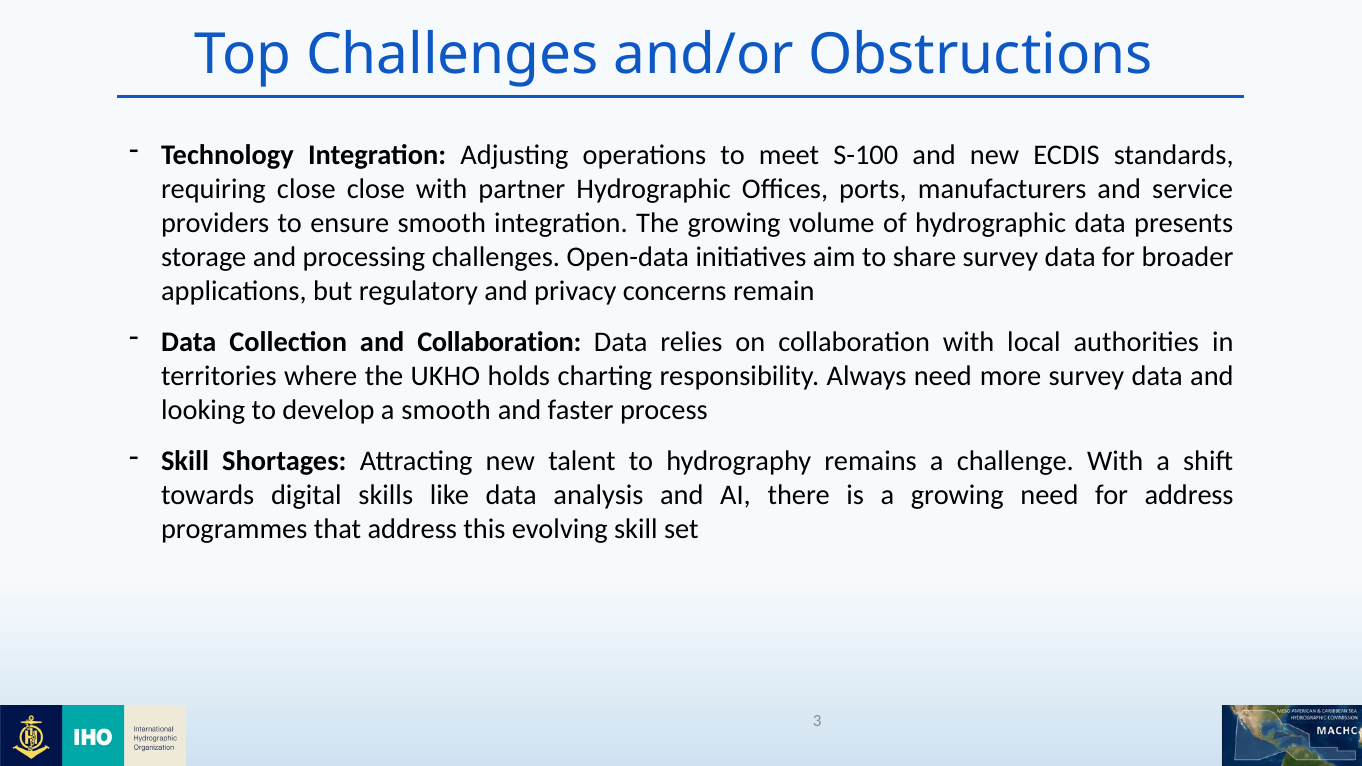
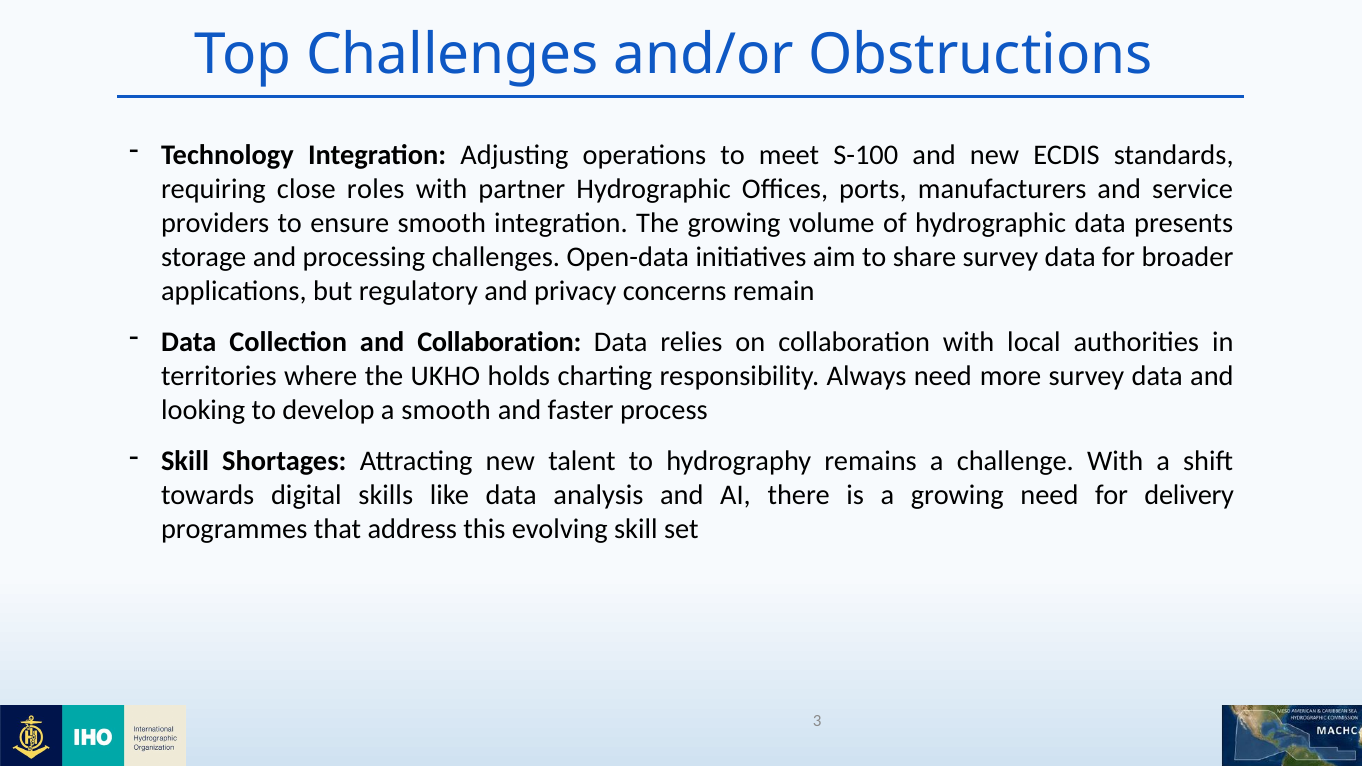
close close: close -> roles
for address: address -> delivery
